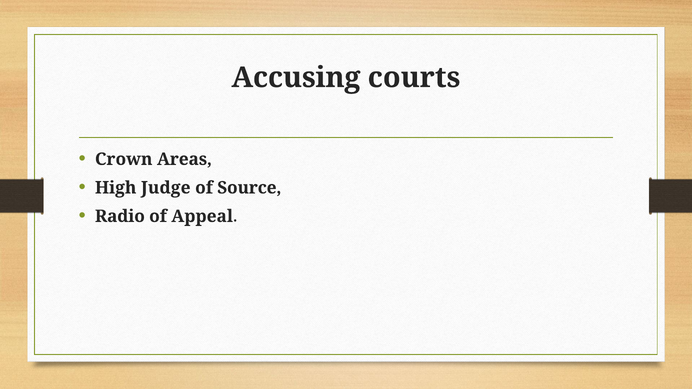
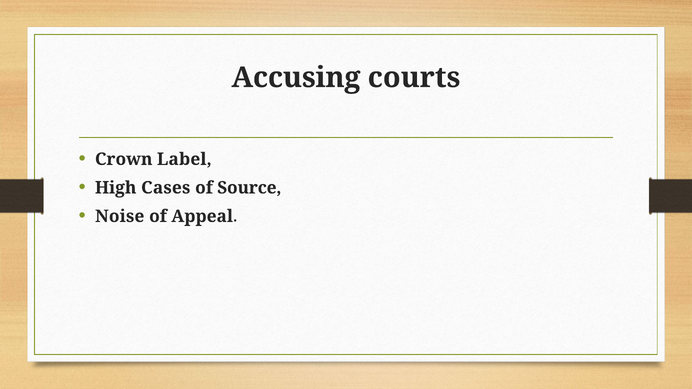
Areas: Areas -> Label
Judge: Judge -> Cases
Radio: Radio -> Noise
